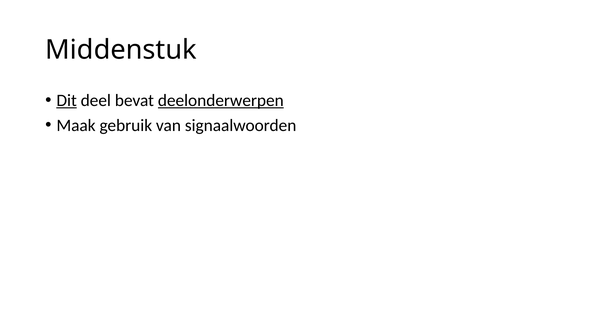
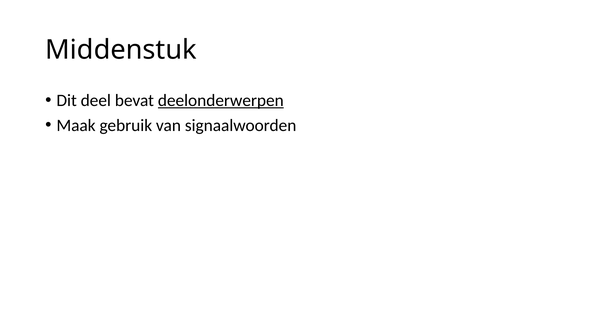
Dit underline: present -> none
